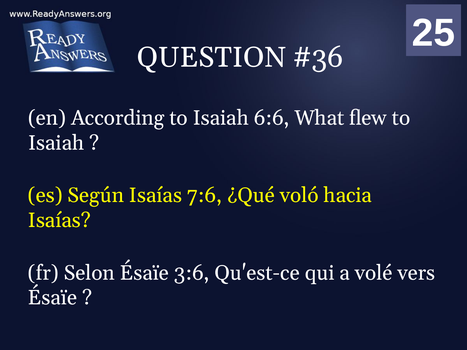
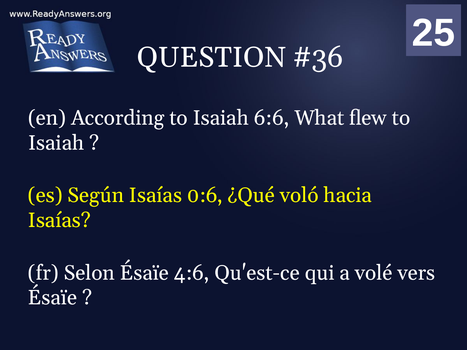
7:6: 7:6 -> 0:6
3:6: 3:6 -> 4:6
